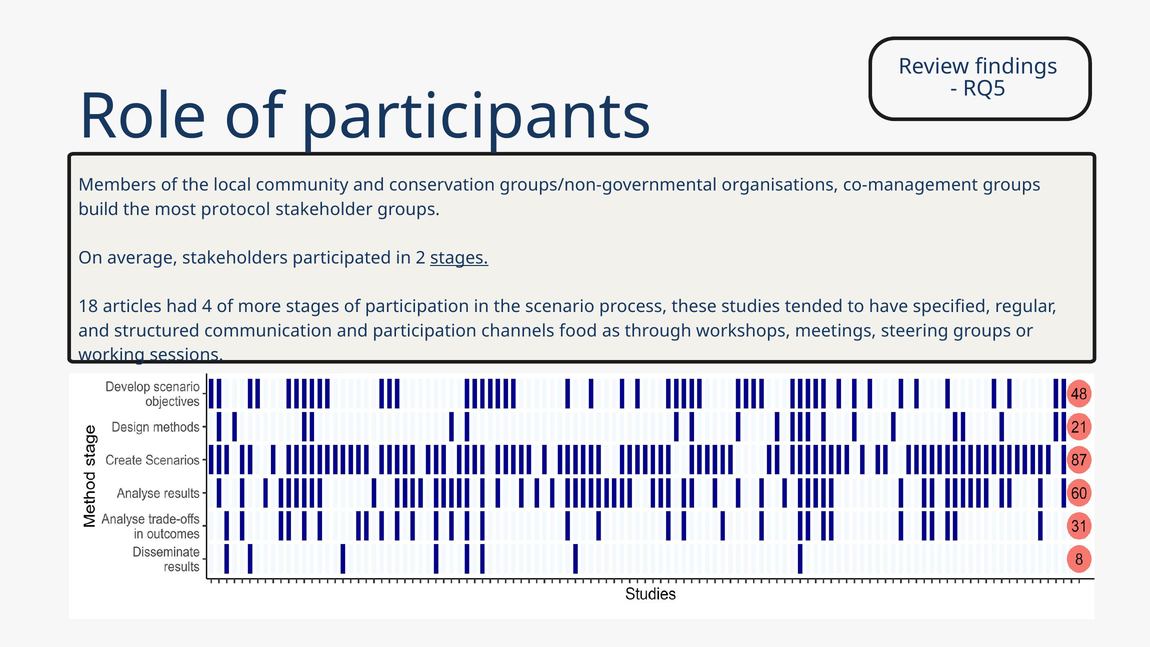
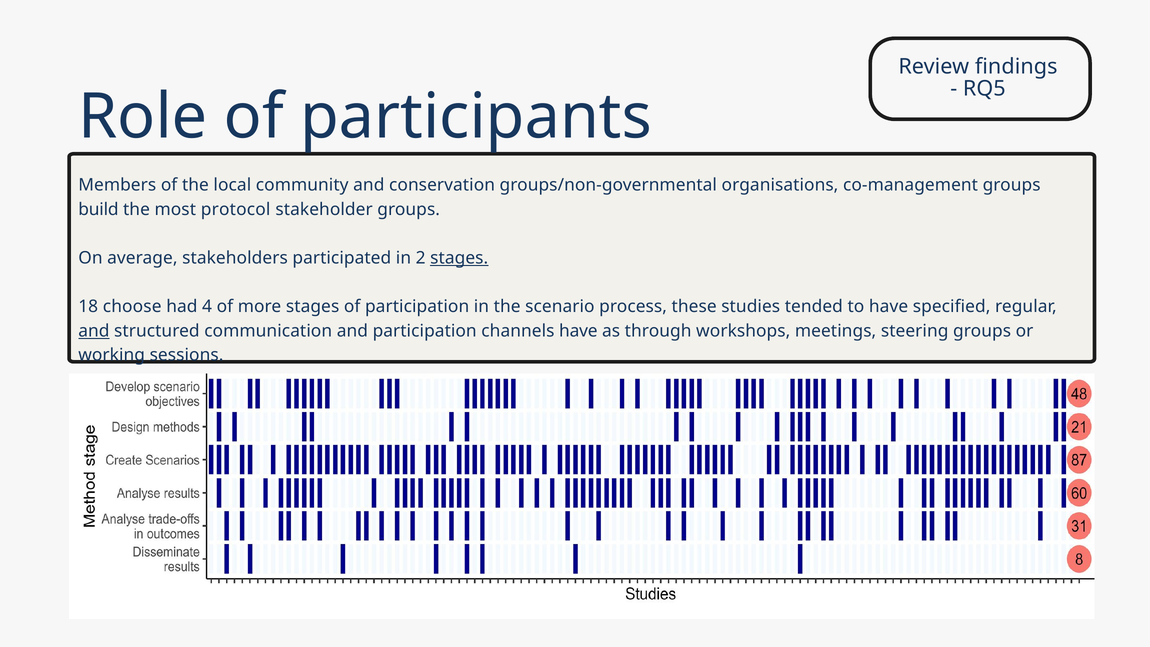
articles: articles -> choose
and at (94, 331) underline: none -> present
channels food: food -> have
